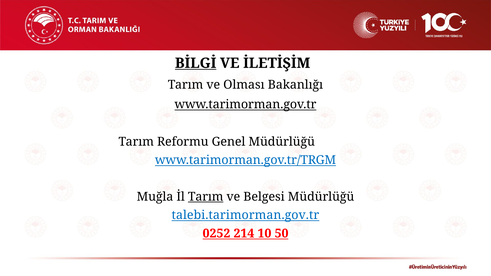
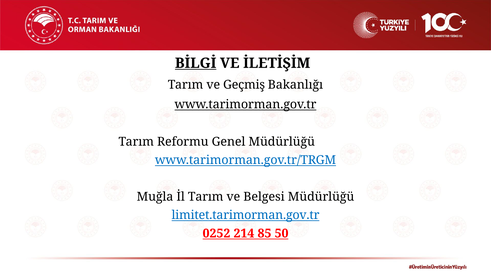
Olması: Olması -> Geçmiş
Tarım at (206, 197) underline: present -> none
talebi.tarimorman.gov.tr: talebi.tarimorman.gov.tr -> limitet.tarimorman.gov.tr
10: 10 -> 85
